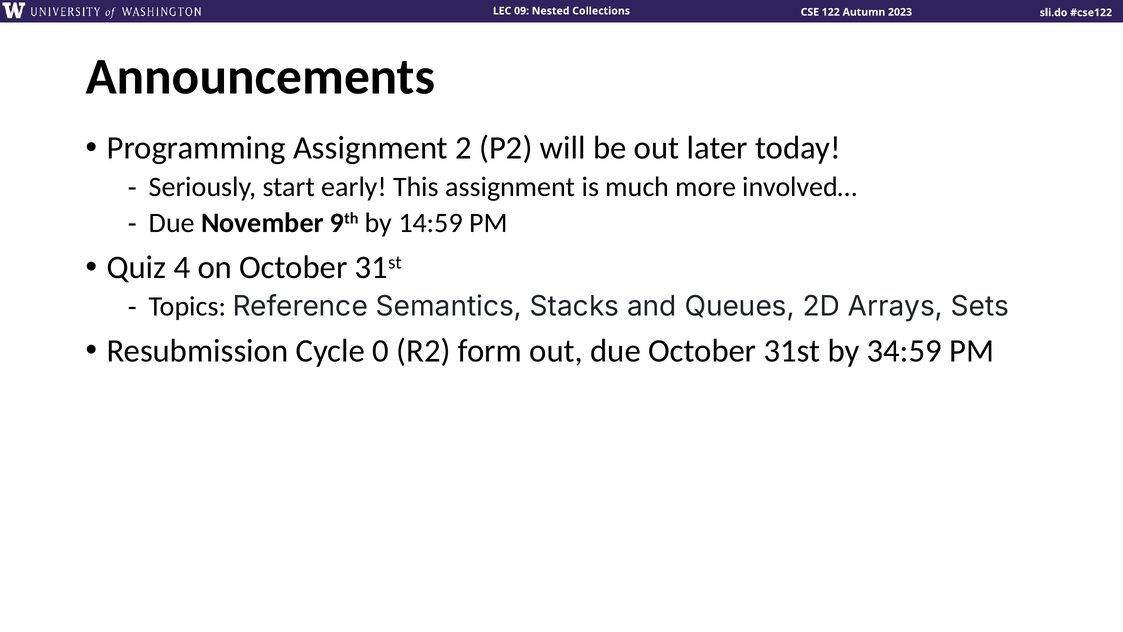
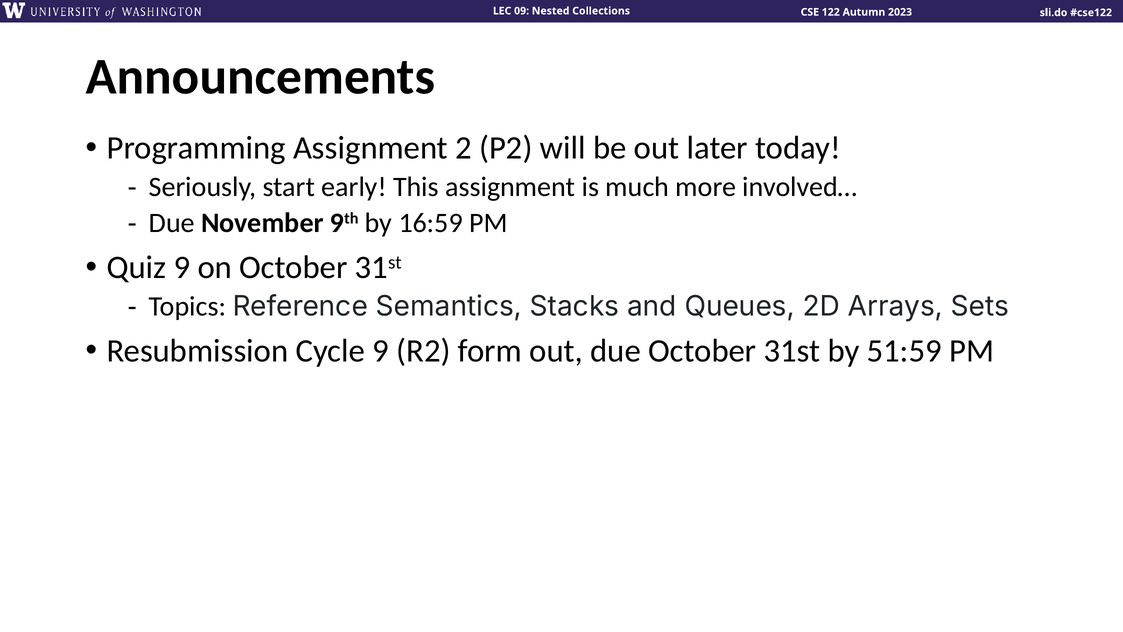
14:59: 14:59 -> 16:59
Quiz 4: 4 -> 9
Cycle 0: 0 -> 9
34:59: 34:59 -> 51:59
